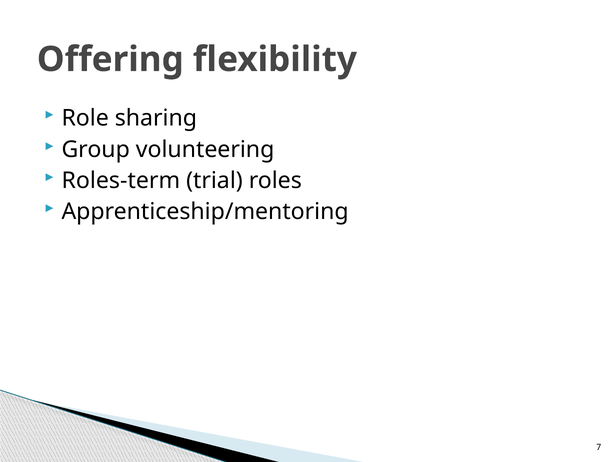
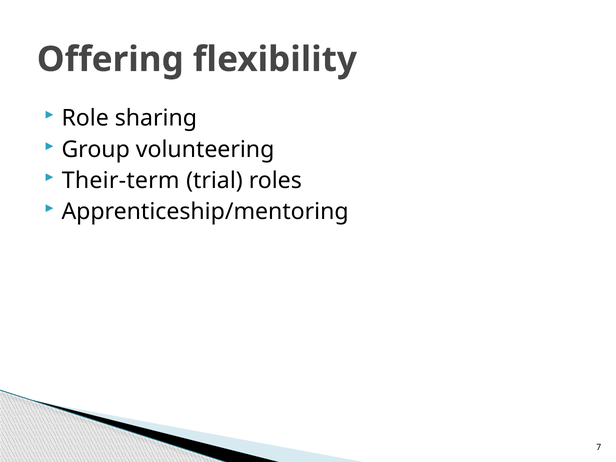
Roles-term: Roles-term -> Their-term
